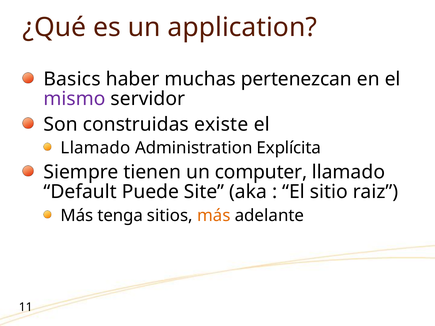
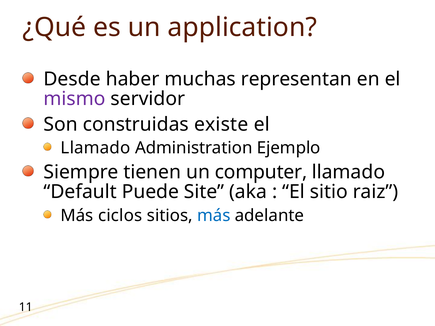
Basics: Basics -> Desde
pertenezcan: pertenezcan -> representan
Explícita: Explícita -> Ejemplo
tenga: tenga -> ciclos
más at (214, 216) colour: orange -> blue
